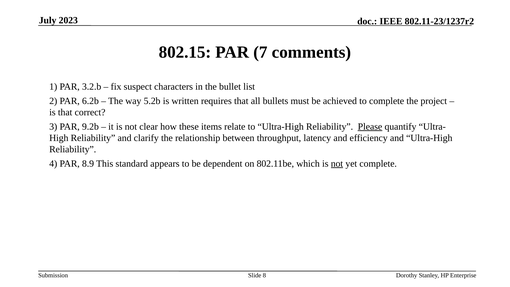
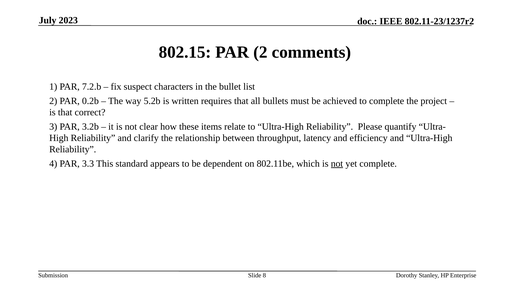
PAR 7: 7 -> 2
3.2.b: 3.2.b -> 7.2.b
6.2b: 6.2b -> 0.2b
9.2b: 9.2b -> 3.2b
Please underline: present -> none
8.9: 8.9 -> 3.3
